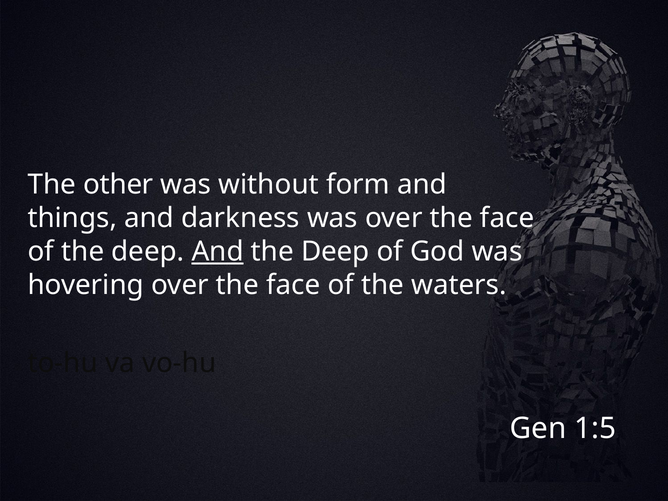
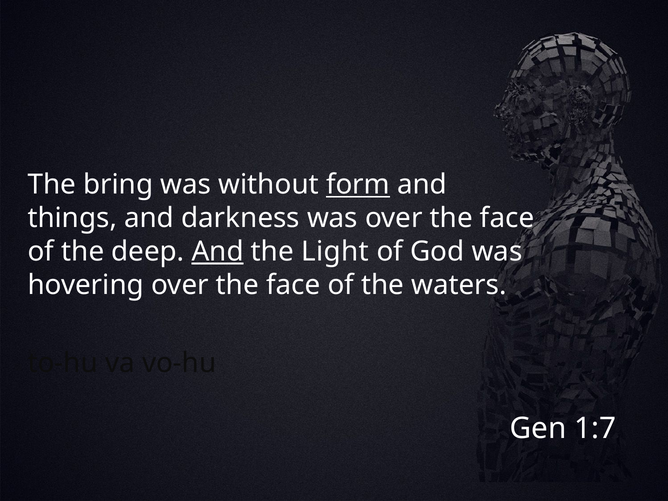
other: other -> bring
form underline: none -> present
Deep at (335, 251): Deep -> Light
1:5: 1:5 -> 1:7
